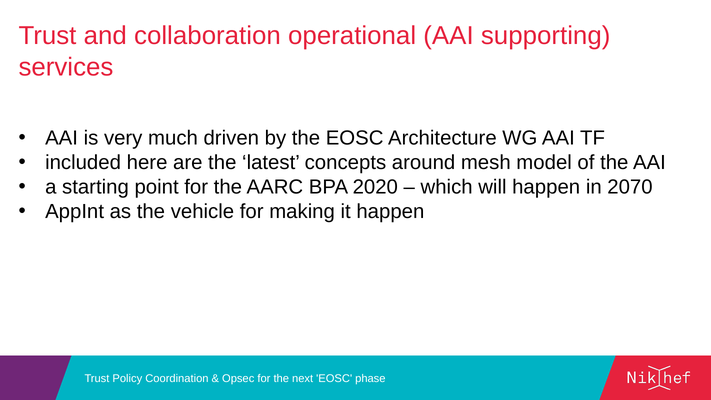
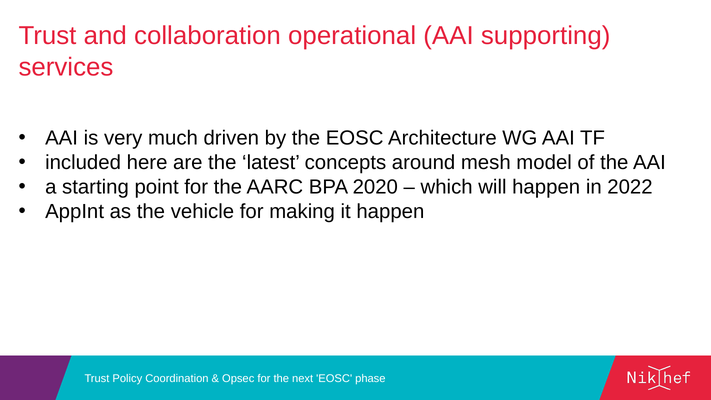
2070: 2070 -> 2022
